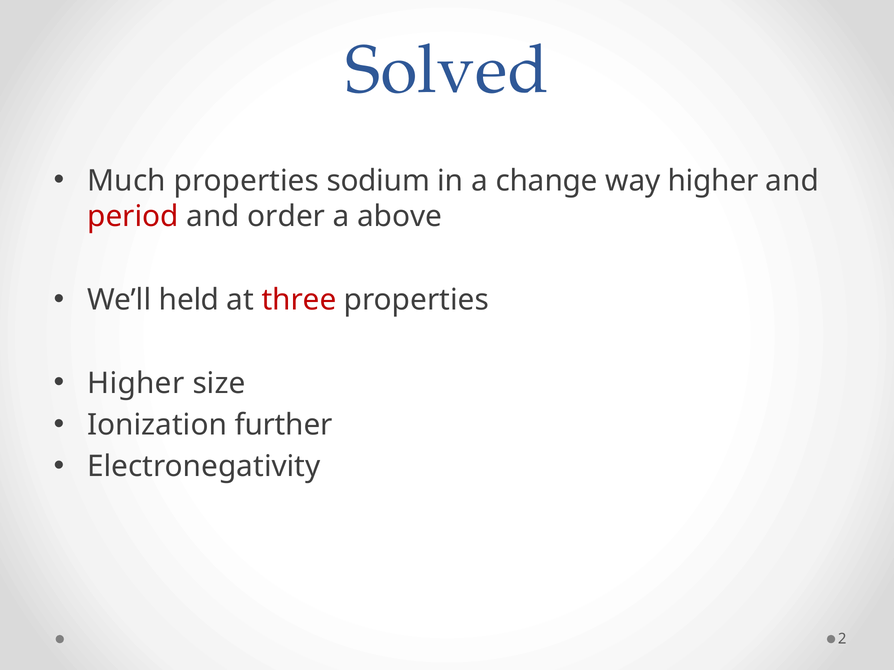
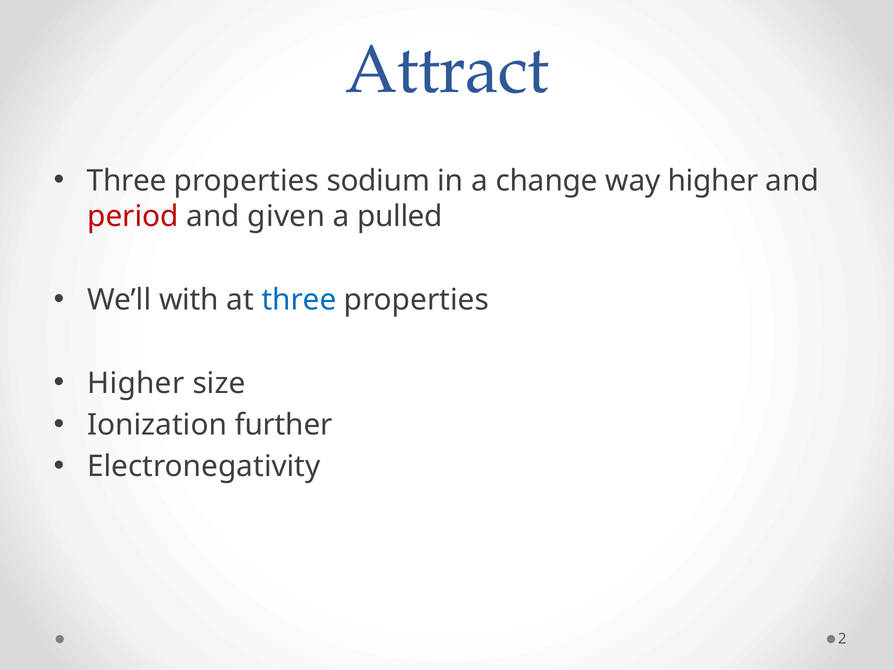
Solved: Solved -> Attract
Much at (127, 181): Much -> Three
order: order -> given
above: above -> pulled
held: held -> with
three at (299, 300) colour: red -> blue
